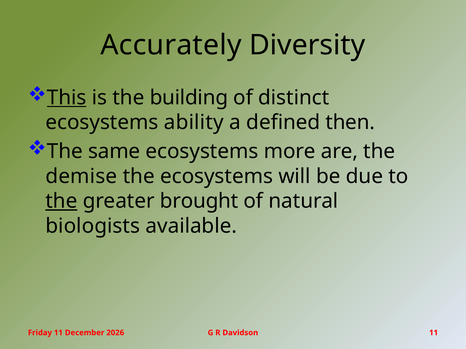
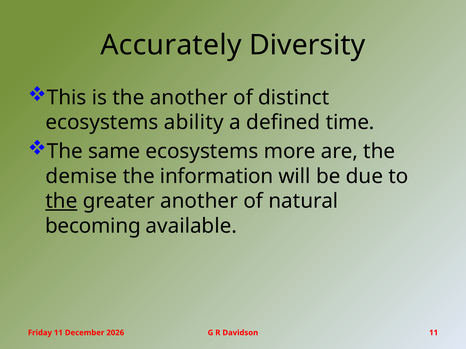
This underline: present -> none
the building: building -> another
then: then -> time
the ecosystems: ecosystems -> information
greater brought: brought -> another
biologists: biologists -> becoming
